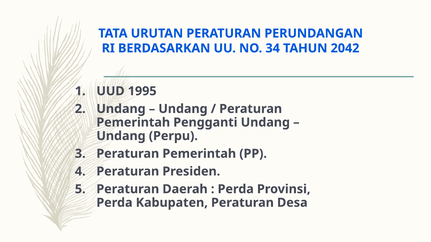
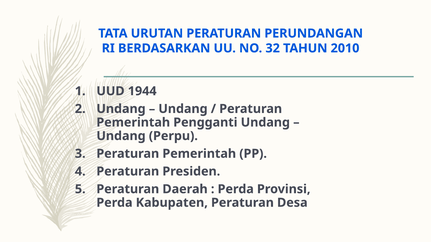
34: 34 -> 32
2042: 2042 -> 2010
1995: 1995 -> 1944
